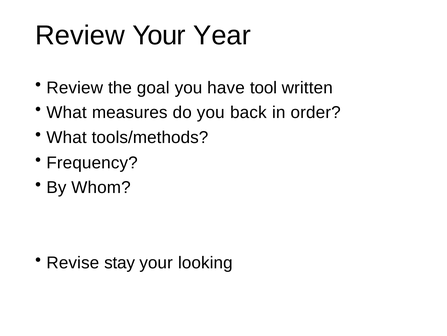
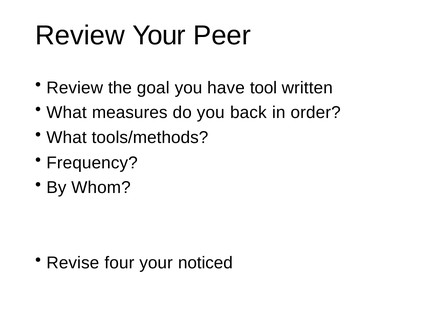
Year: Year -> Peer
stay: stay -> four
looking: looking -> noticed
